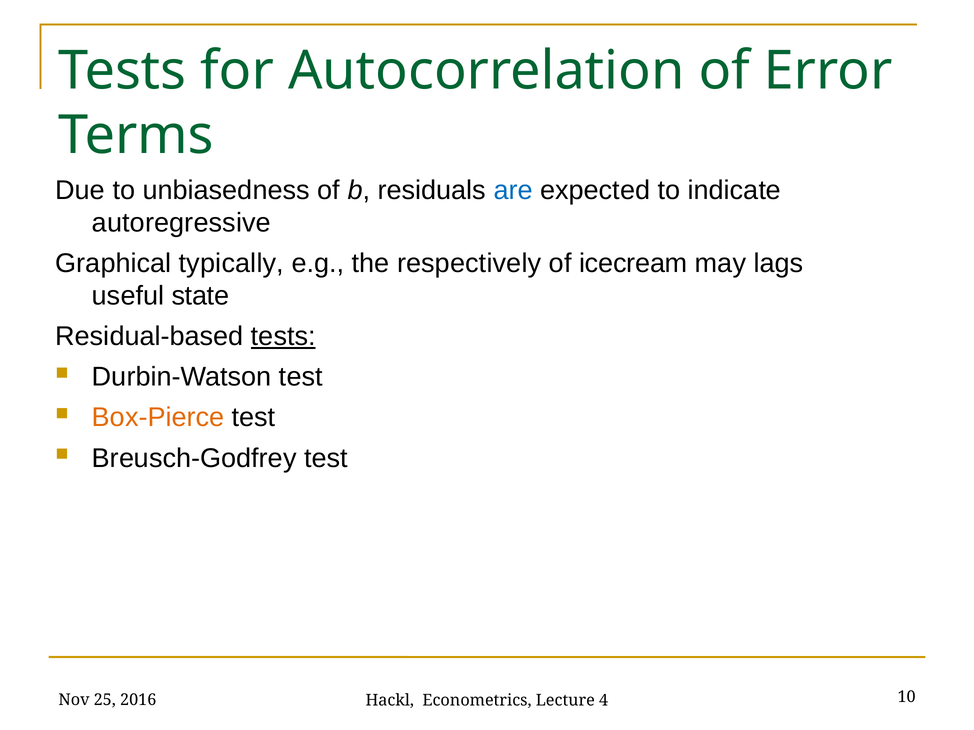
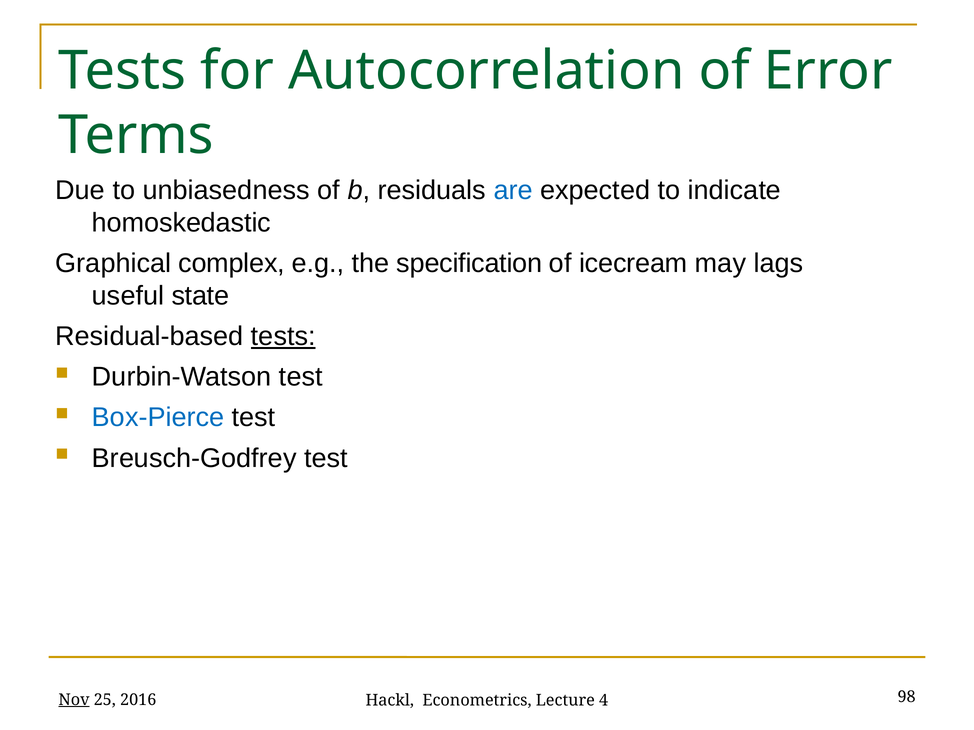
autoregressive: autoregressive -> homoskedastic
typically: typically -> complex
respectively: respectively -> specification
Box-Pierce colour: orange -> blue
Nov underline: none -> present
10: 10 -> 98
